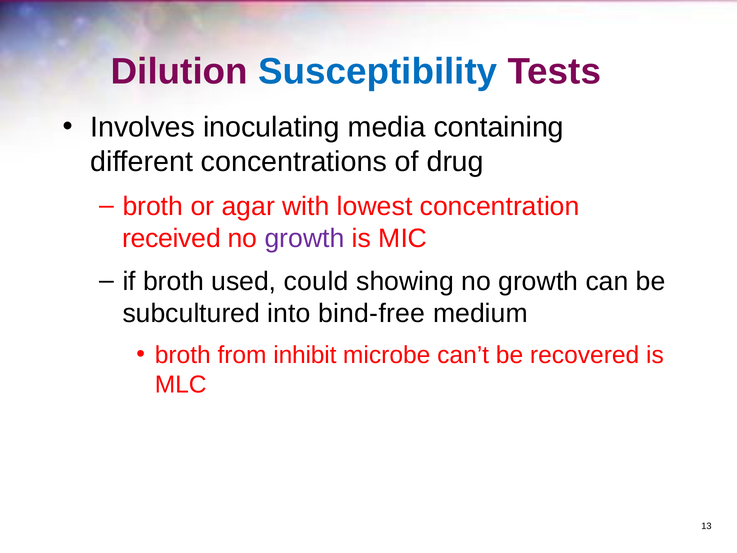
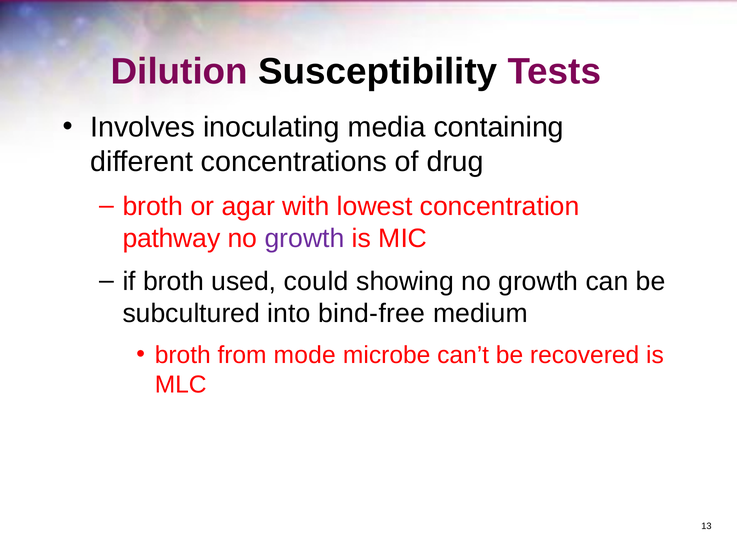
Susceptibility colour: blue -> black
received: received -> pathway
inhibit: inhibit -> mode
